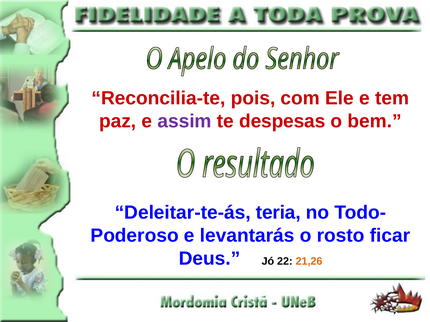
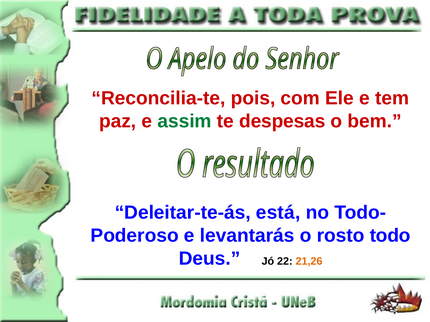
assim colour: purple -> green
teria: teria -> está
ficar: ficar -> todo
